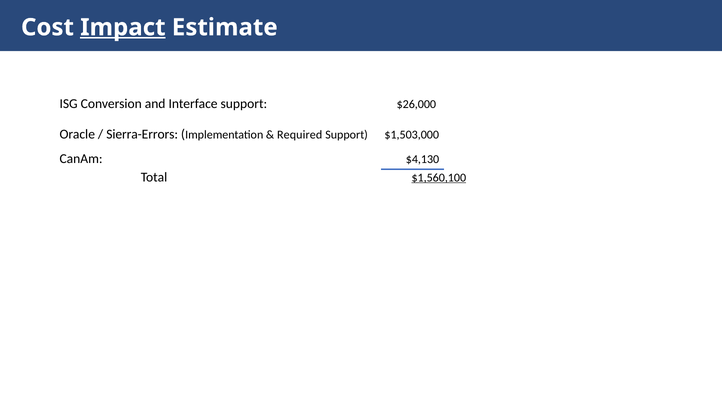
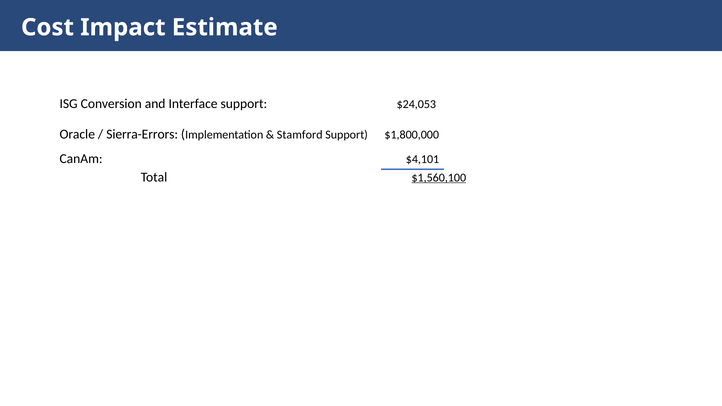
Impact underline: present -> none
$26,000: $26,000 -> $24,053
Required: Required -> Stamford
$1,503,000: $1,503,000 -> $1,800,000
$4,130: $4,130 -> $4,101
